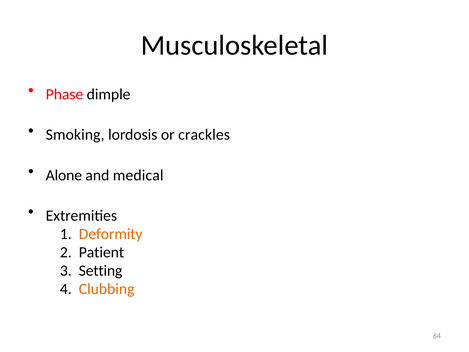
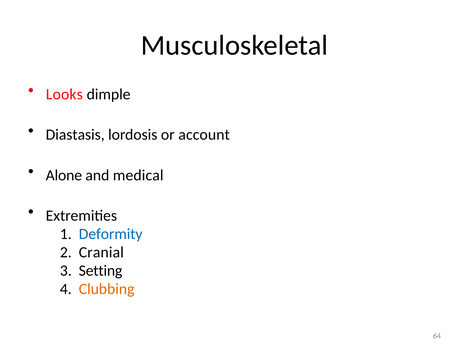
Phase: Phase -> Looks
Smoking: Smoking -> Diastasis
crackles: crackles -> account
Deformity colour: orange -> blue
Patient: Patient -> Cranial
